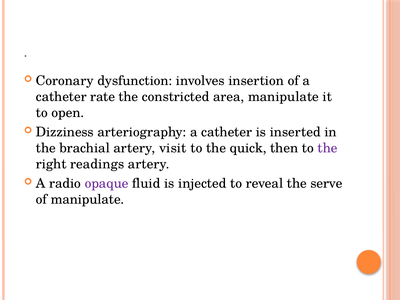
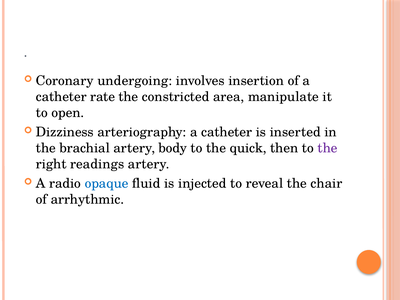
dysfunction: dysfunction -> undergoing
visit: visit -> body
opaque colour: purple -> blue
serve: serve -> chair
of manipulate: manipulate -> arrhythmic
